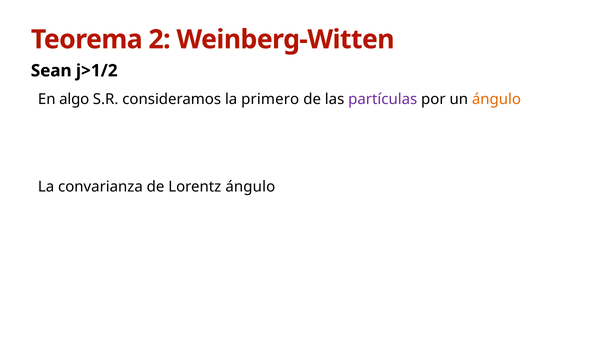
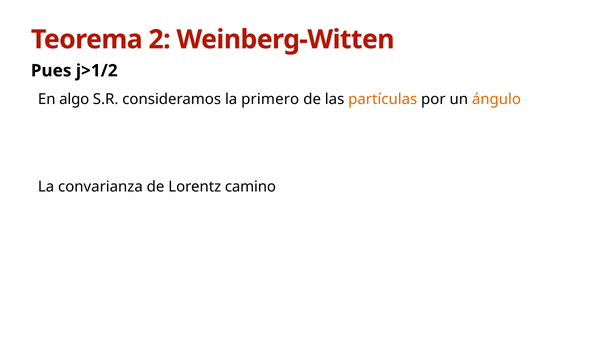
Sean: Sean -> Pues
partículas colour: purple -> orange
Lorentz ángulo: ángulo -> camino
